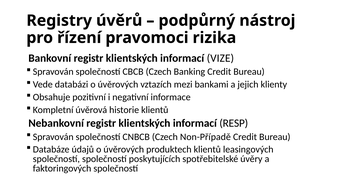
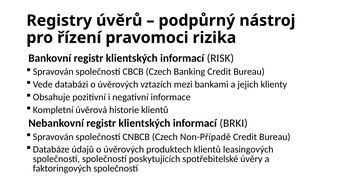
VIZE: VIZE -> RISK
RESP: RESP -> BRKI
